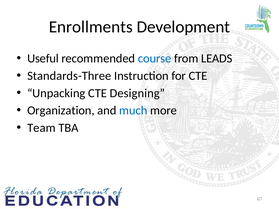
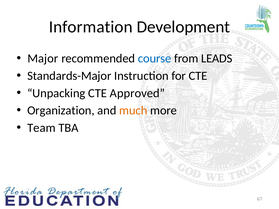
Enrollments: Enrollments -> Information
Useful: Useful -> Major
Standards-Three: Standards-Three -> Standards-Major
Designing: Designing -> Approved
much colour: blue -> orange
